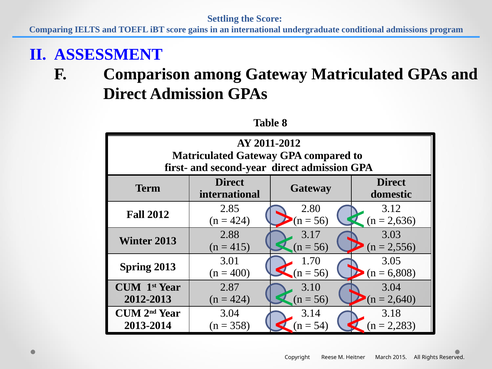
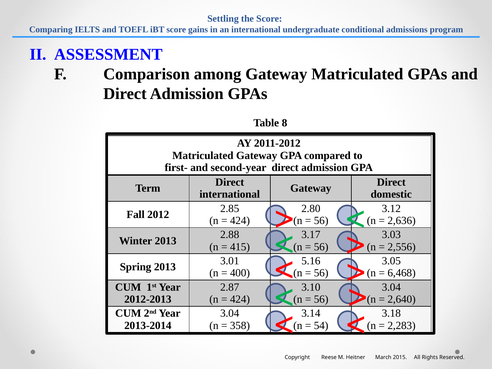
1.70: 1.70 -> 5.16
6,808: 6,808 -> 6,468
